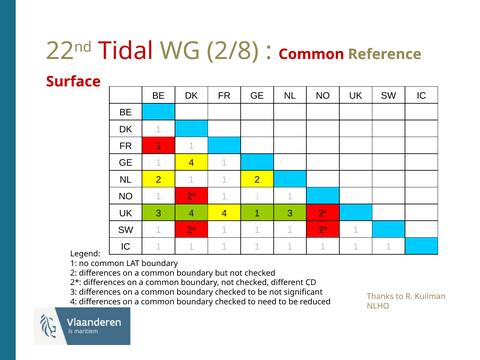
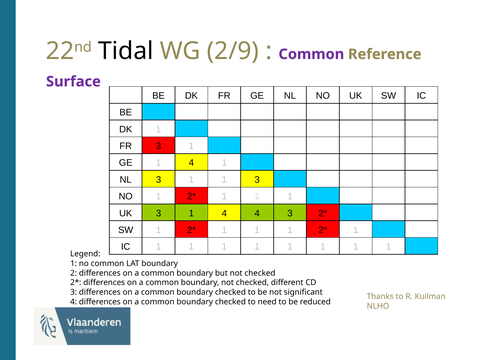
Tidal colour: red -> black
2/8: 2/8 -> 2/9
Common at (311, 54) colour: red -> purple
Surface colour: red -> purple
FR 1: 1 -> 3
NL 2: 2 -> 3
1 2: 2 -> 3
UK 3 4: 4 -> 1
1 at (257, 213): 1 -> 4
